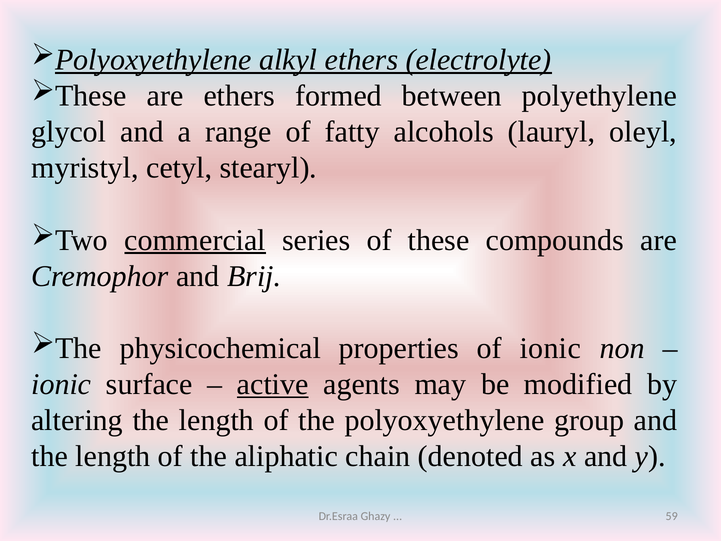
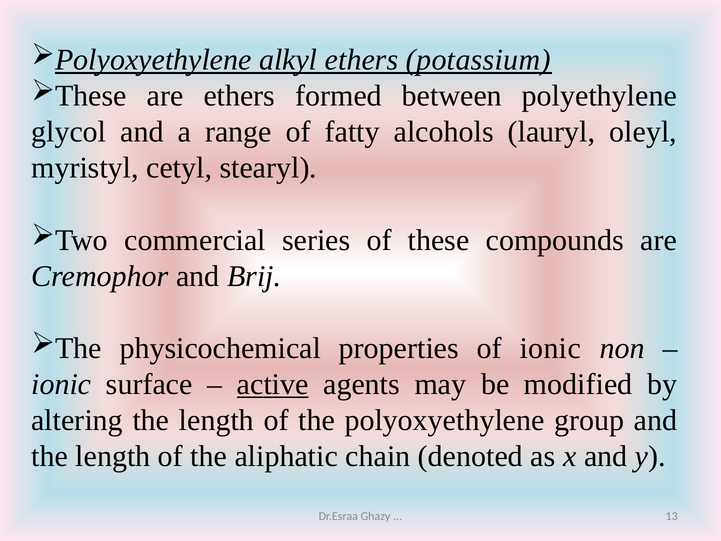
electrolyte: electrolyte -> potassium
commercial underline: present -> none
59: 59 -> 13
